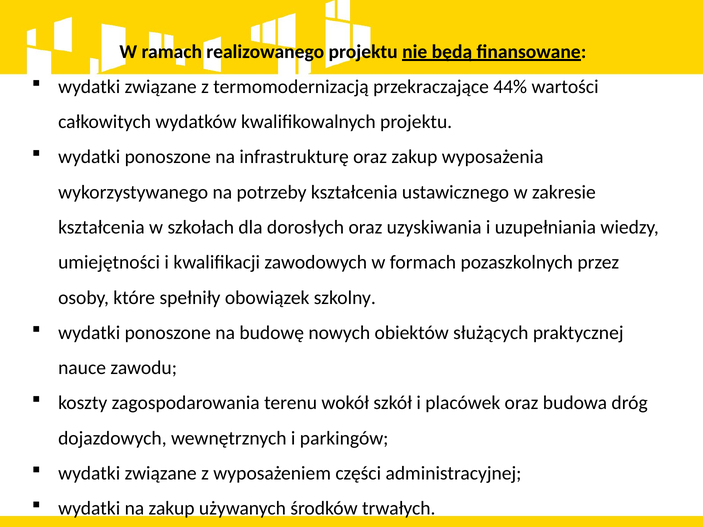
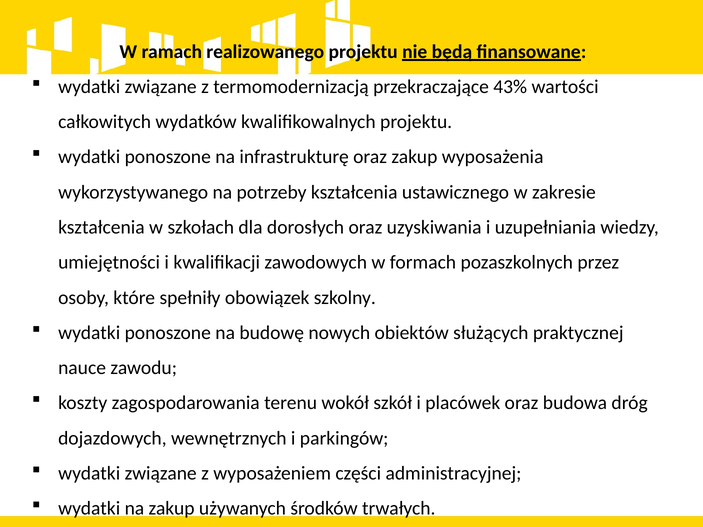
44%: 44% -> 43%
